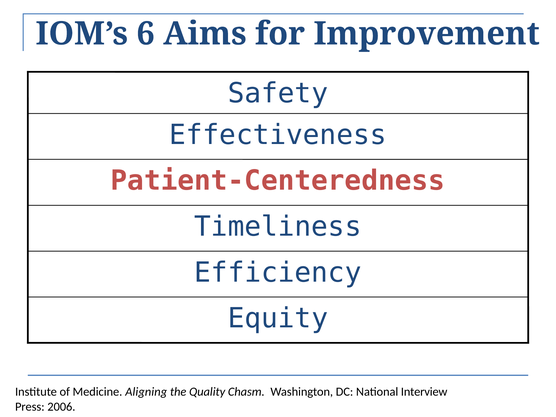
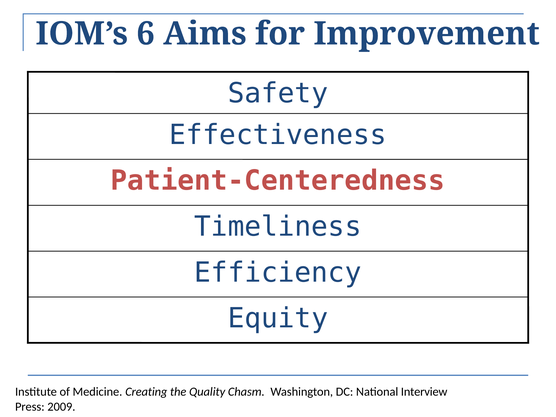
Aligning: Aligning -> Creating
2006: 2006 -> 2009
